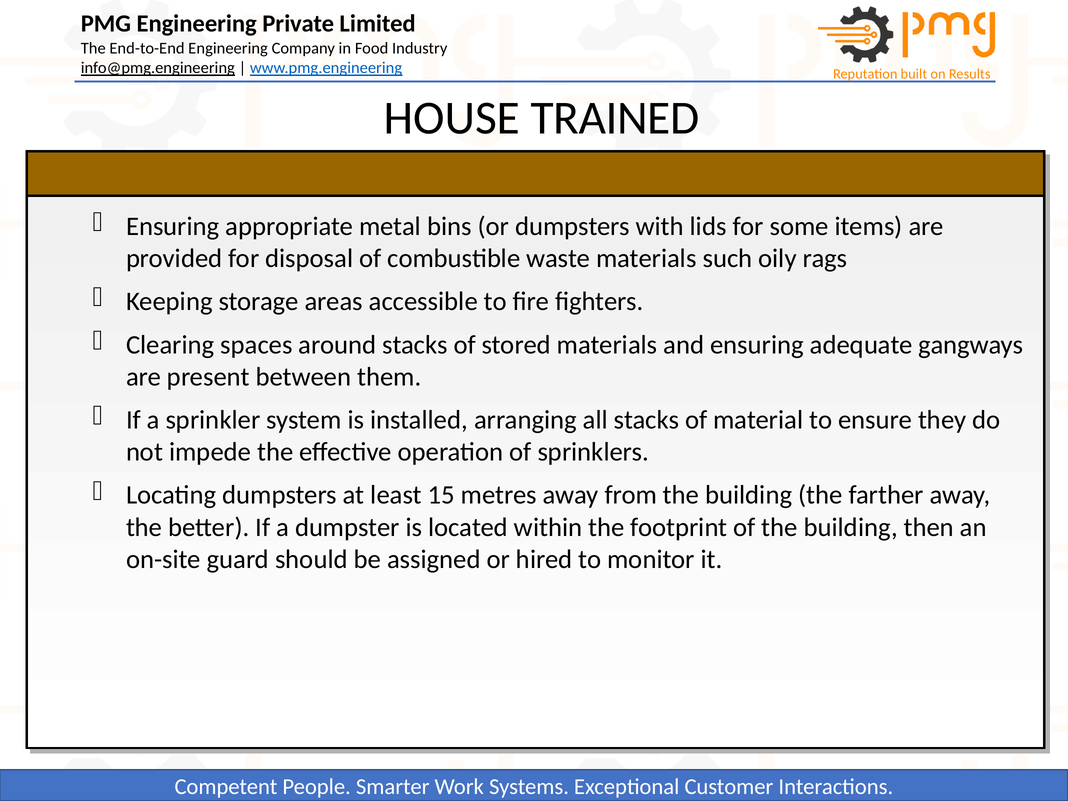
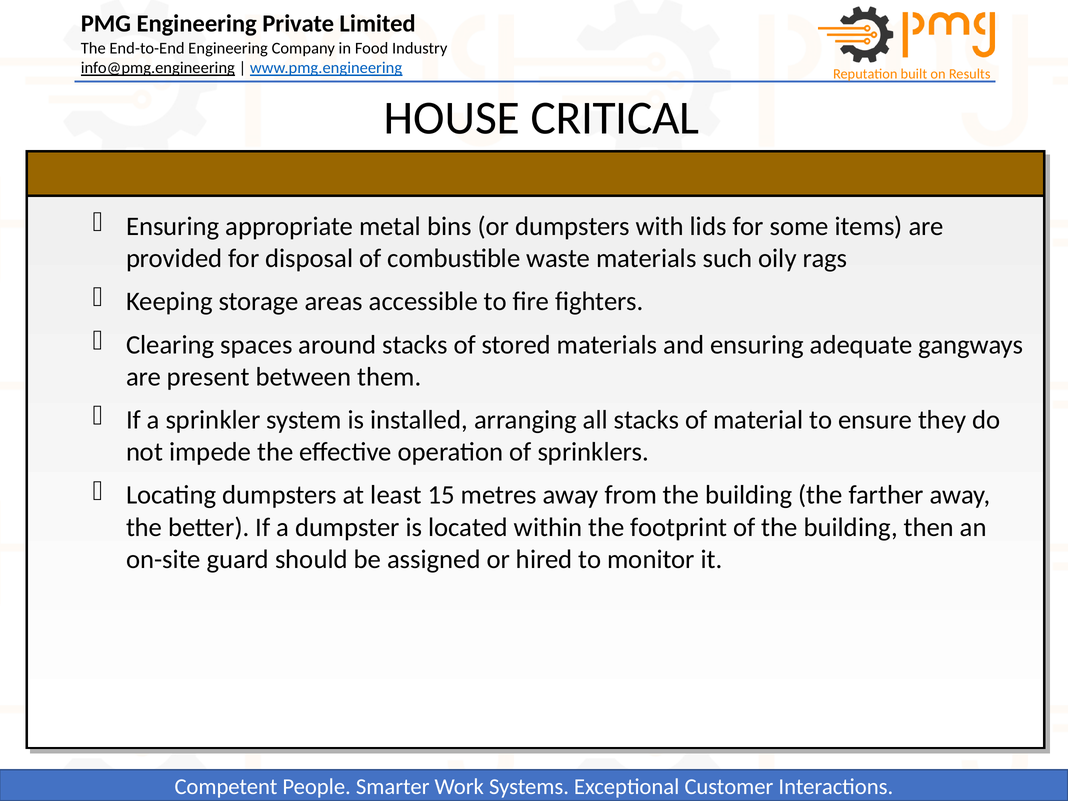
TRAINED: TRAINED -> CRITICAL
